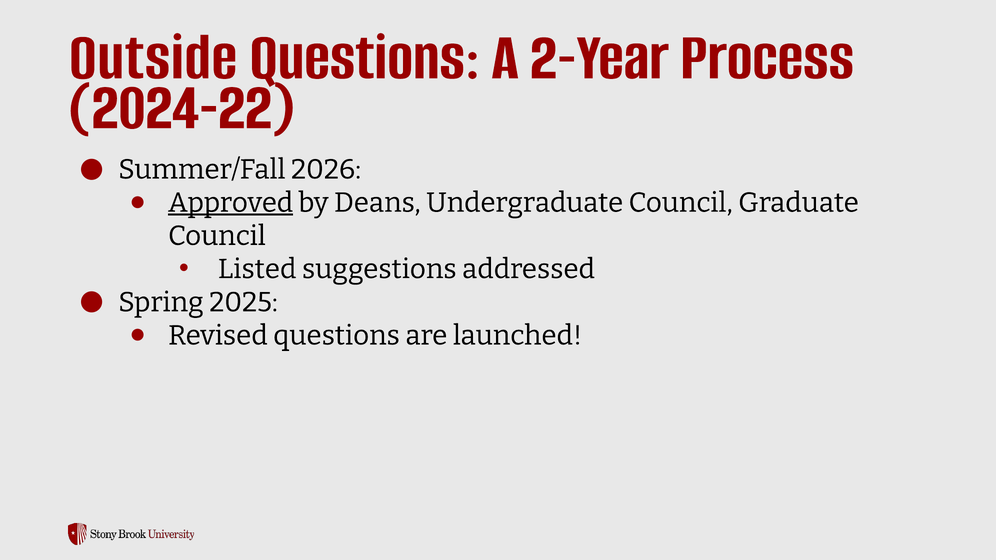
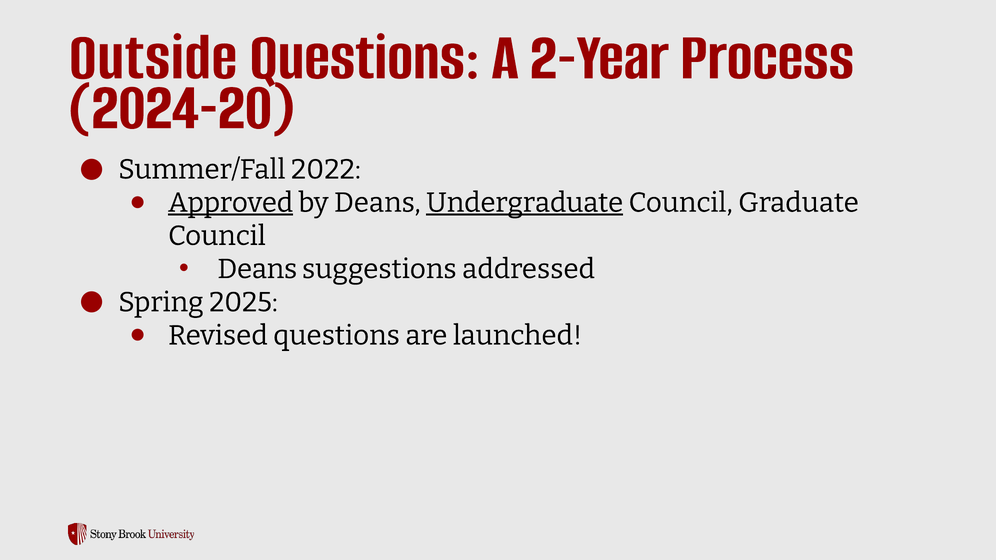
2024-22: 2024-22 -> 2024-20
2026: 2026 -> 2022
Undergraduate underline: none -> present
Listed at (257, 269): Listed -> Deans
